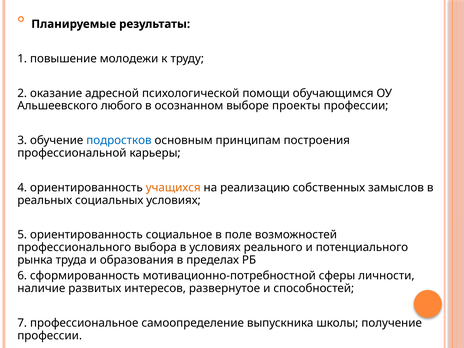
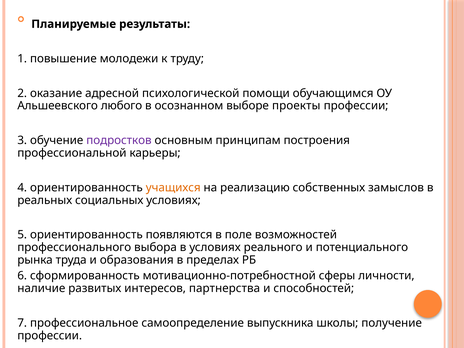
подростков colour: blue -> purple
социальное: социальное -> появляются
развернутое: развернутое -> партнерства
